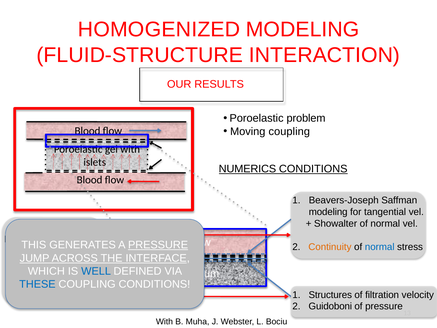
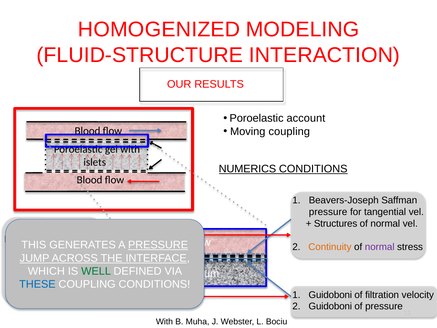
problem: problem -> account
modeling at (328, 212): modeling -> pressure
Showalter: Showalter -> Structures
normal at (380, 247) colour: blue -> purple
WELL colour: blue -> green
Structures at (330, 295): Structures -> Guidoboni
